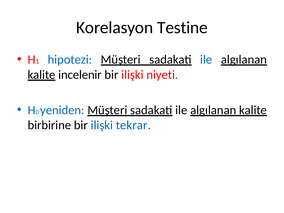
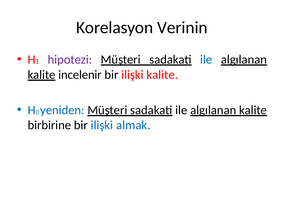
Testine: Testine -> Verinin
hipotezi colour: blue -> purple
ilişki niyeti: niyeti -> kalite
tekrar: tekrar -> almak
